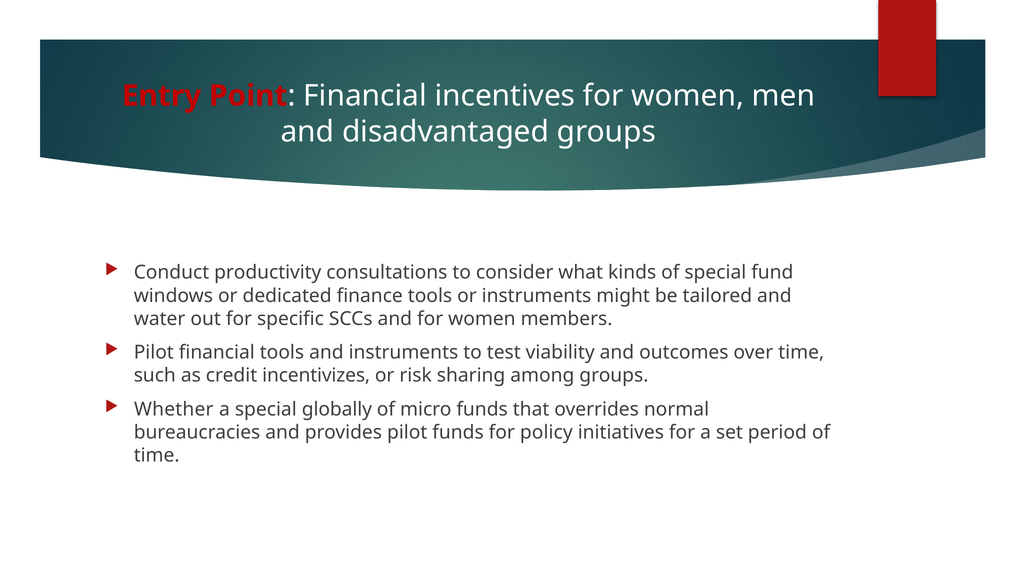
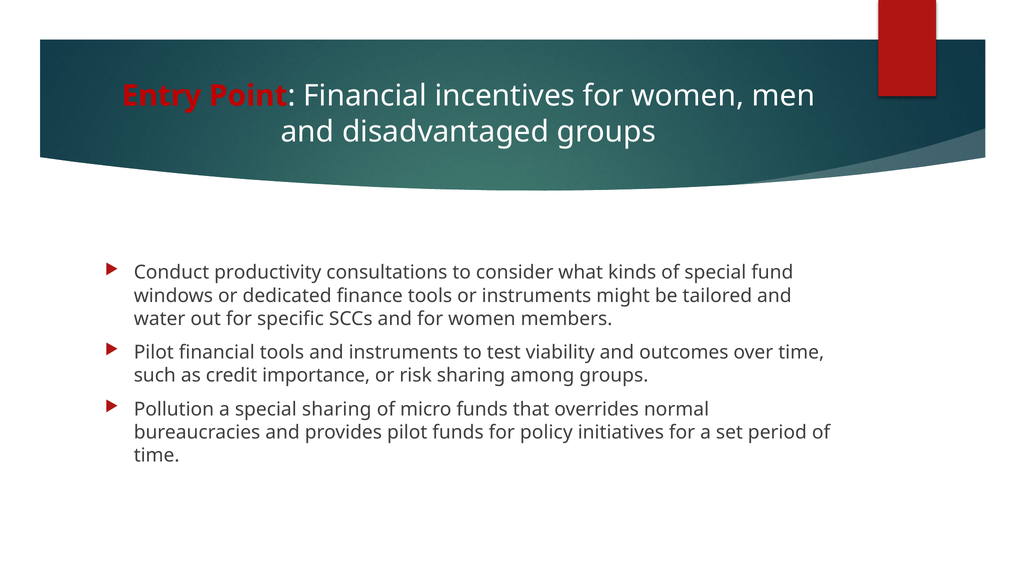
incentivizes: incentivizes -> importance
Whether: Whether -> Pollution
special globally: globally -> sharing
